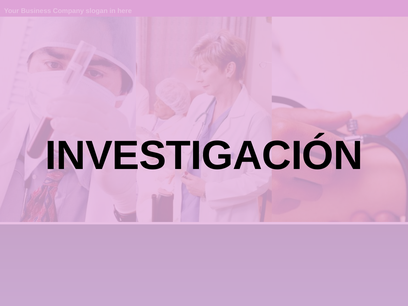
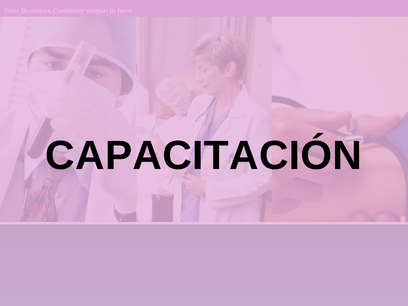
INVESTIGACIÓN: INVESTIGACIÓN -> CAPACITACIÓN
